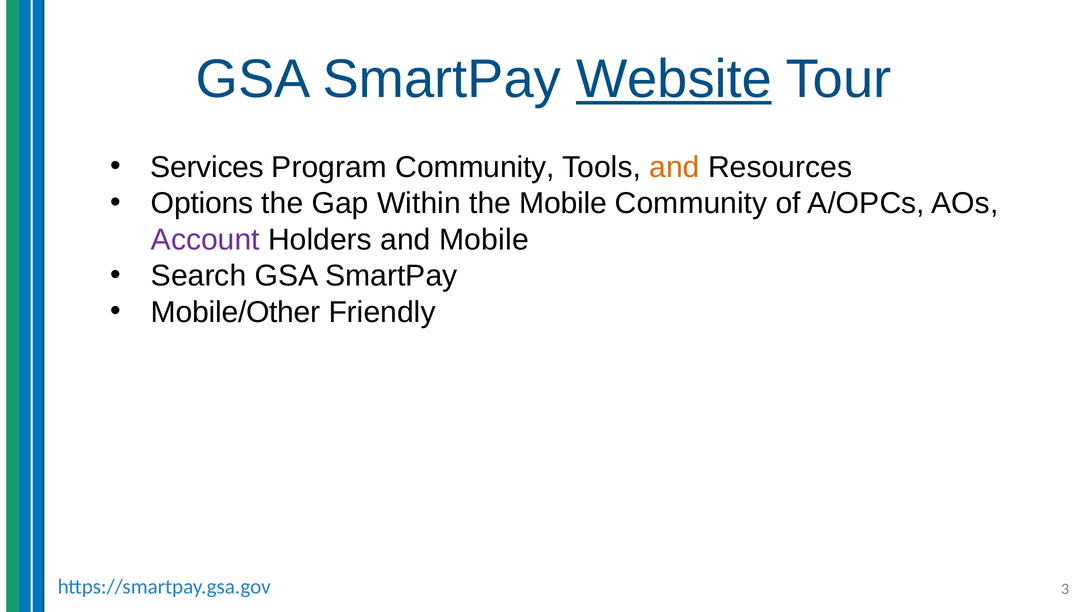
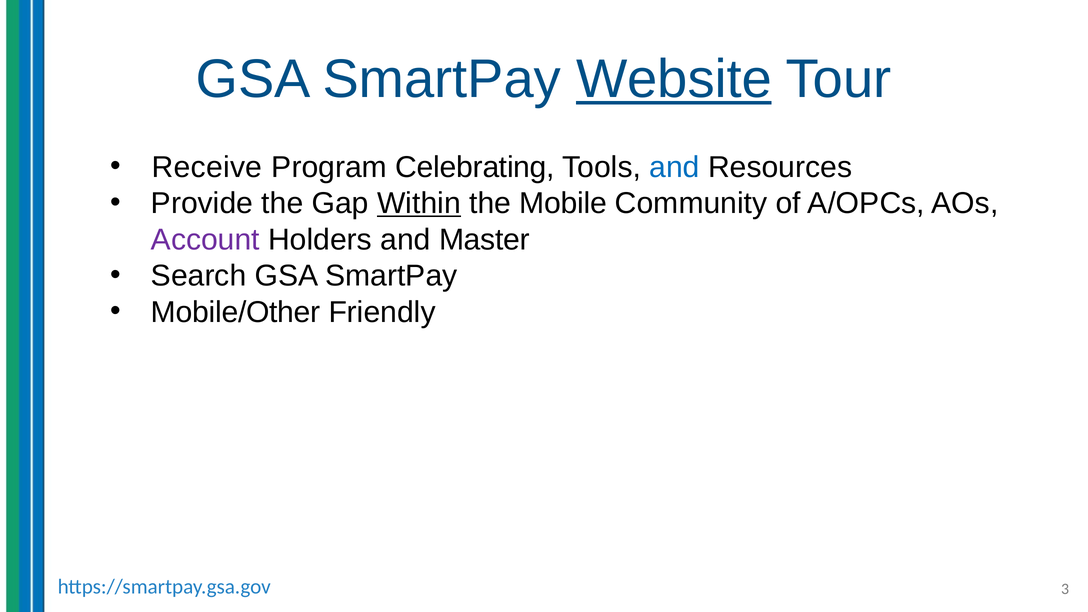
Services: Services -> Receive
Program Community: Community -> Celebrating
and at (675, 167) colour: orange -> blue
Options: Options -> Provide
Within underline: none -> present
and Mobile: Mobile -> Master
